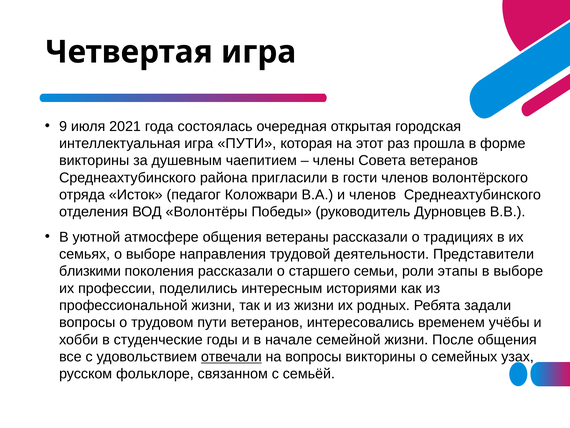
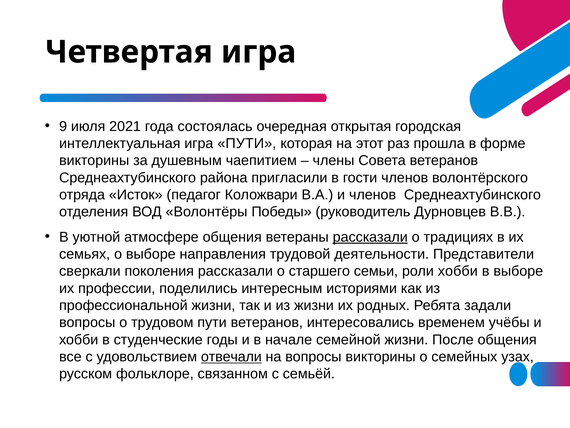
рассказали at (370, 237) underline: none -> present
близкими: близкими -> сверкали
роли этапы: этапы -> хобби
